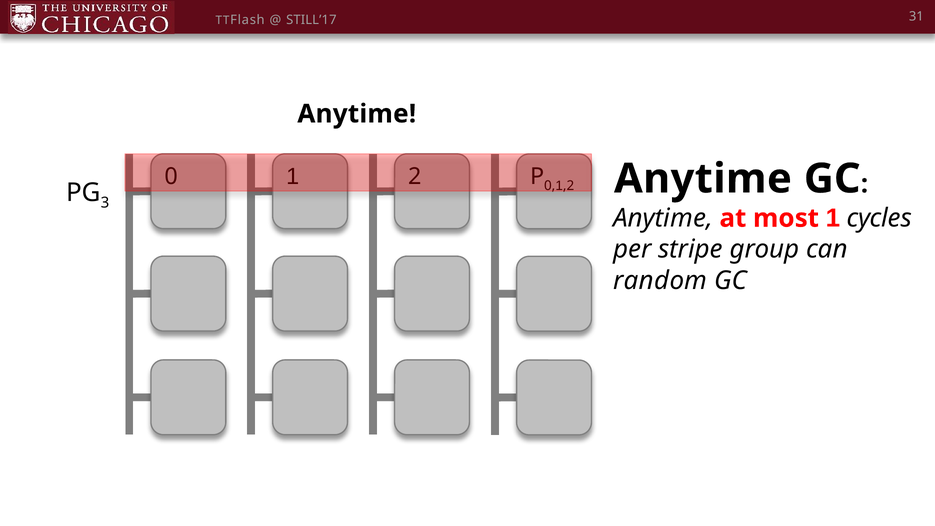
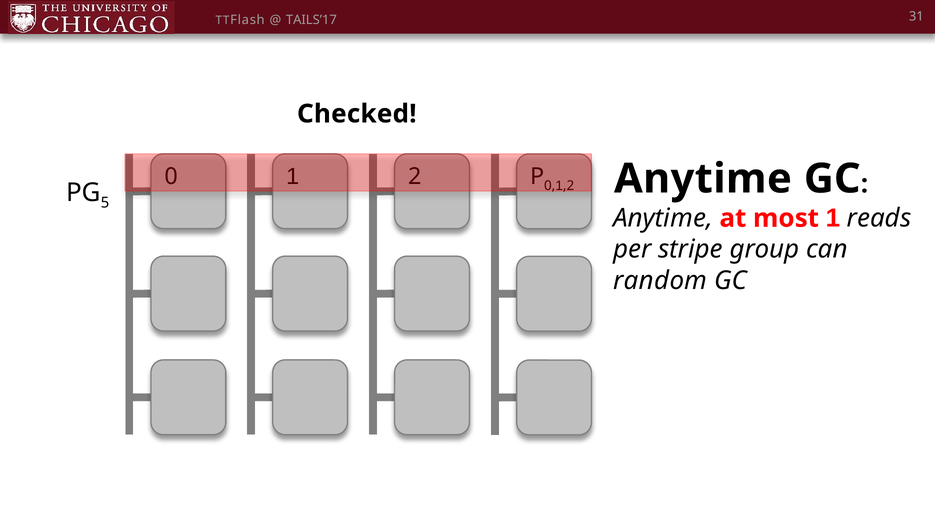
STILL’17: STILL’17 -> TAILS’17
Anytime at (357, 114): Anytime -> Checked
3: 3 -> 5
cycles: cycles -> reads
